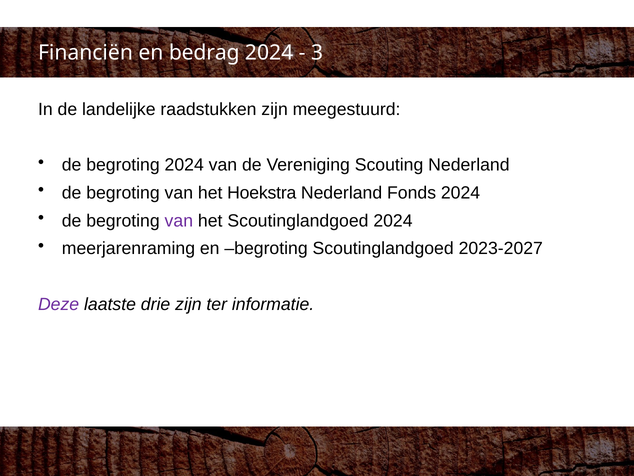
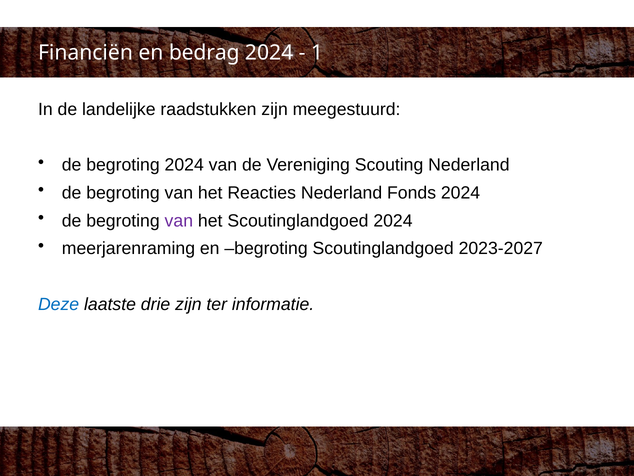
3: 3 -> 1
Hoekstra: Hoekstra -> Reacties
Deze colour: purple -> blue
